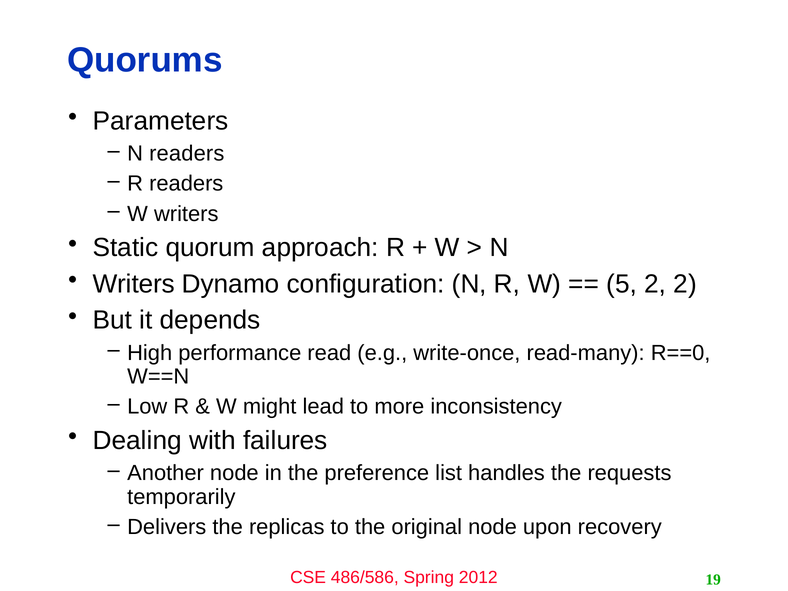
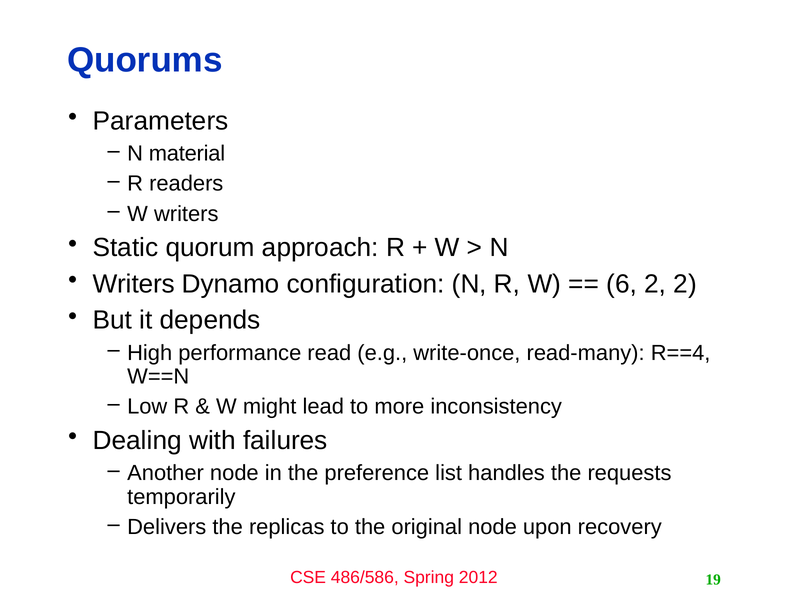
N readers: readers -> material
5: 5 -> 6
R==0: R==0 -> R==4
